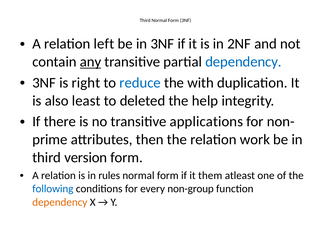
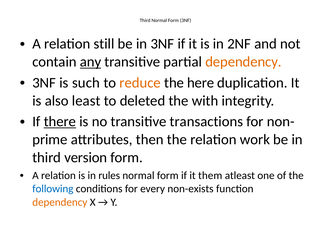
left: left -> still
dependency at (243, 62) colour: blue -> orange
right: right -> such
reduce colour: blue -> orange
with: with -> here
help: help -> with
there underline: none -> present
applications: applications -> transactions
non-group: non-group -> non-exists
